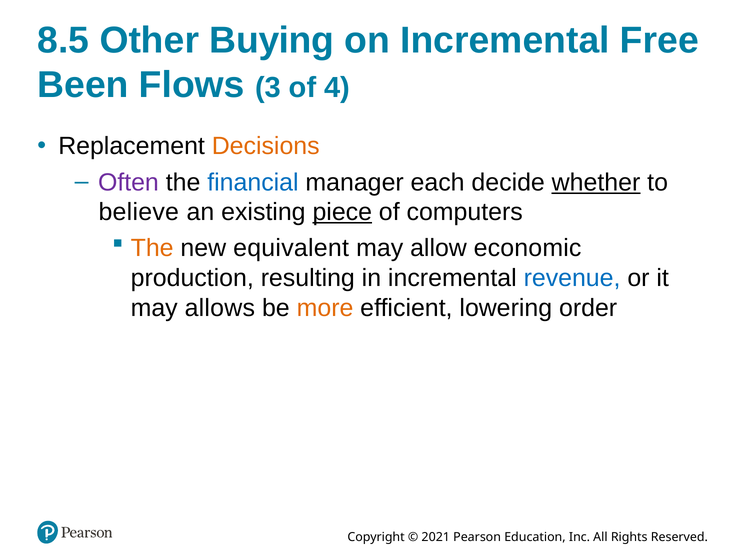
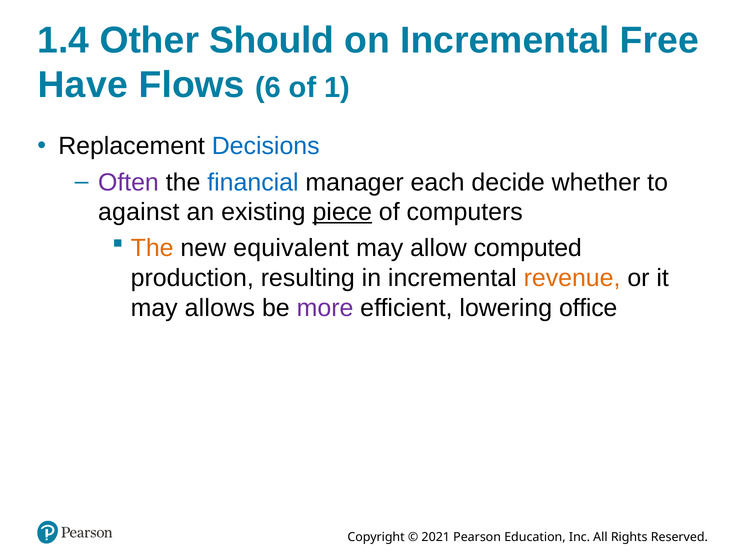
8.5: 8.5 -> 1.4
Buying: Buying -> Should
Been: Been -> Have
3: 3 -> 6
4: 4 -> 1
Decisions colour: orange -> blue
whether underline: present -> none
believe: believe -> against
economic: economic -> computed
revenue colour: blue -> orange
more colour: orange -> purple
order: order -> office
